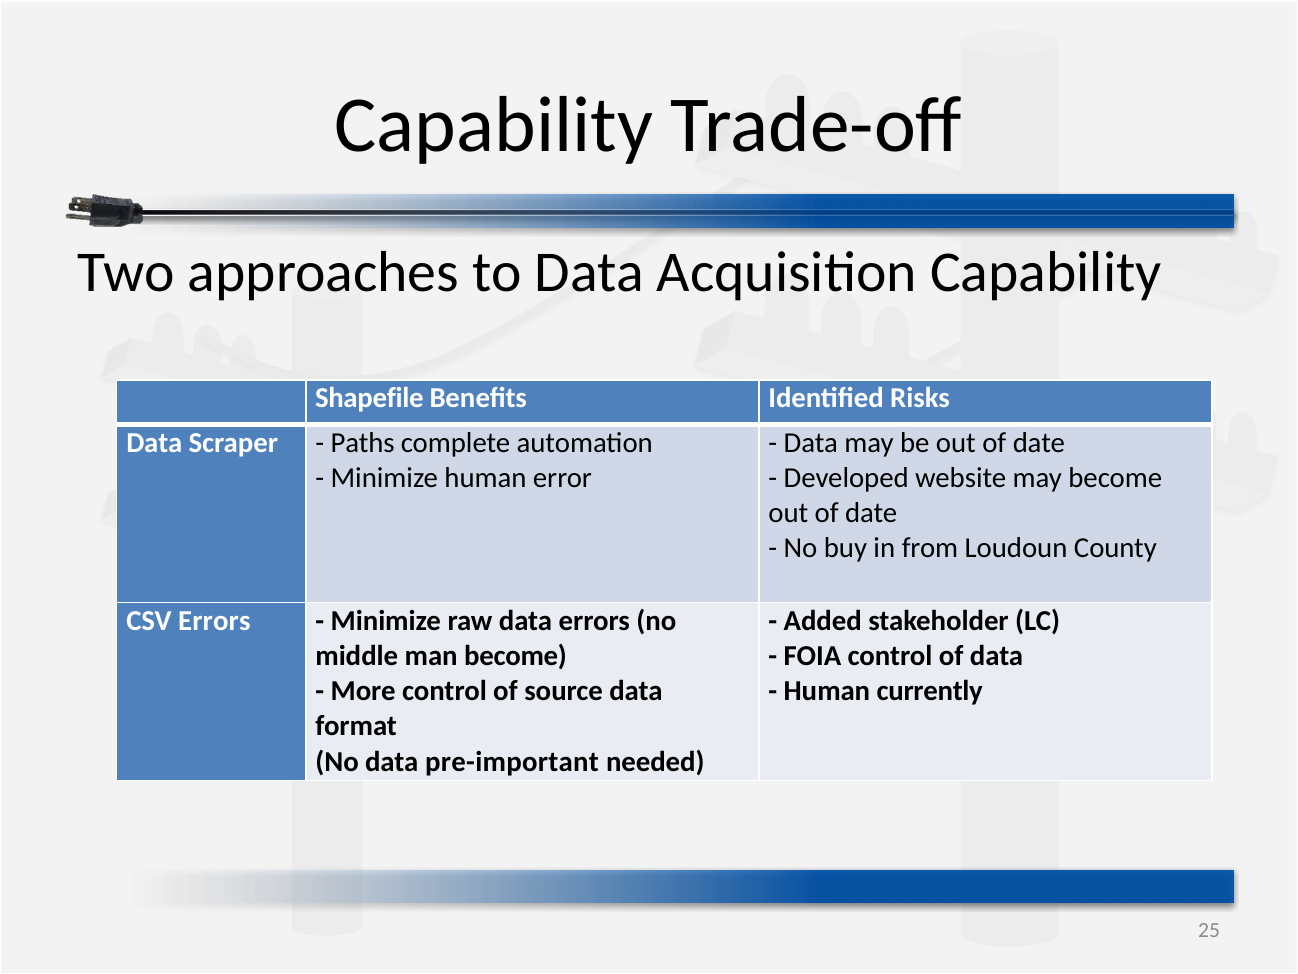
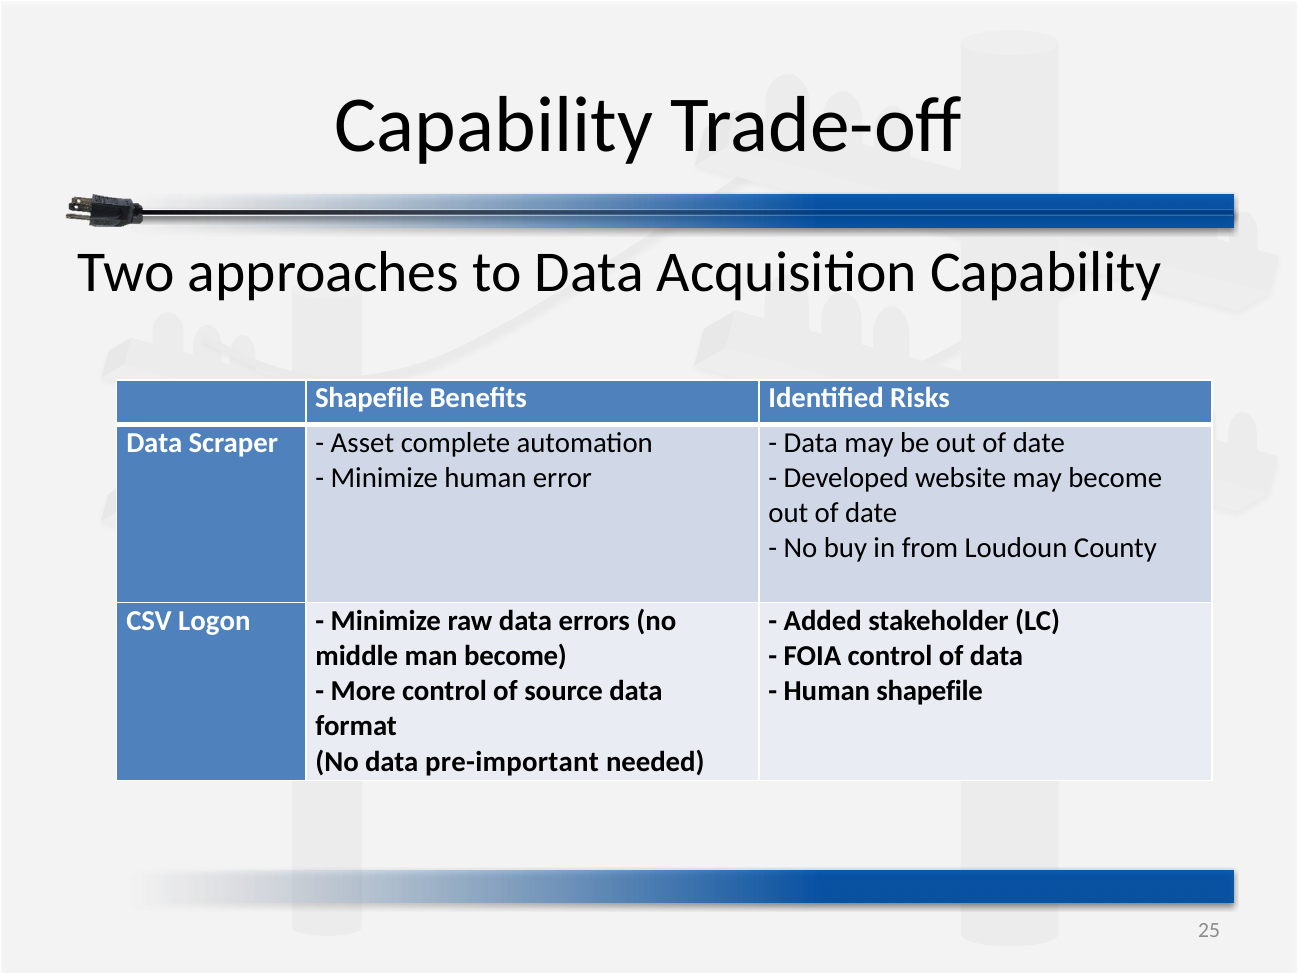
Paths: Paths -> Asset
CSV Errors: Errors -> Logon
Human currently: currently -> shapefile
